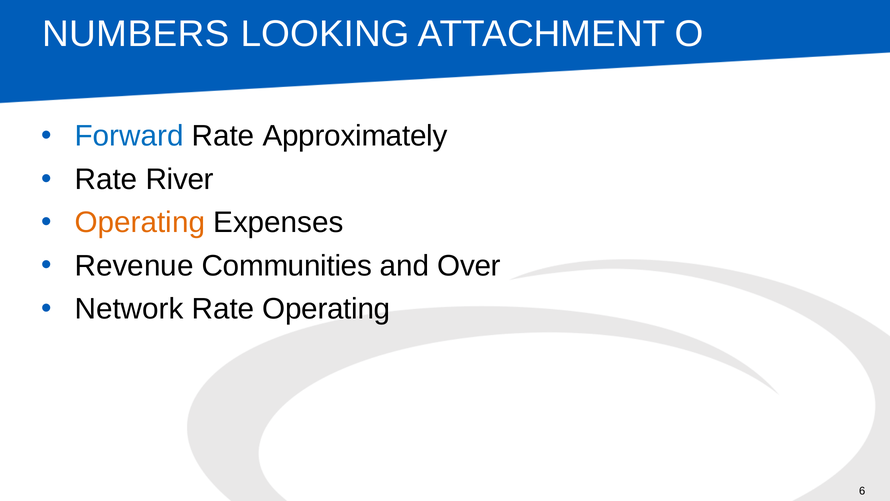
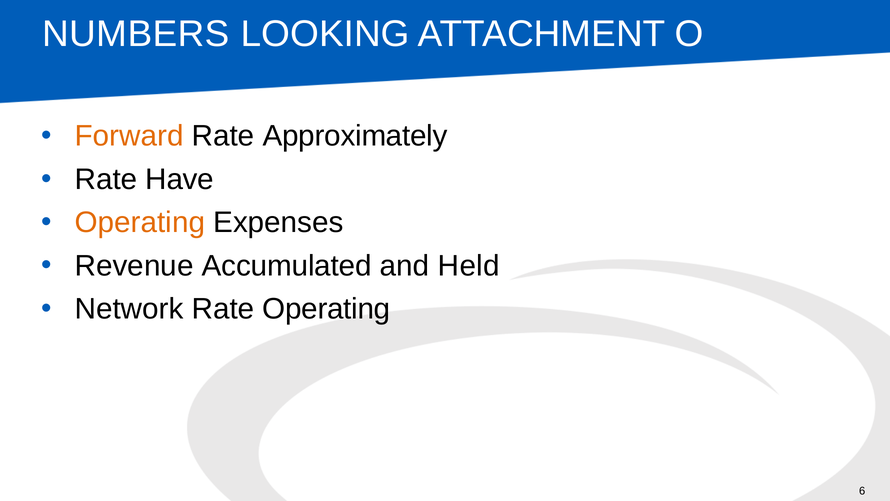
Forward colour: blue -> orange
River: River -> Have
Communities: Communities -> Accumulated
Over: Over -> Held
